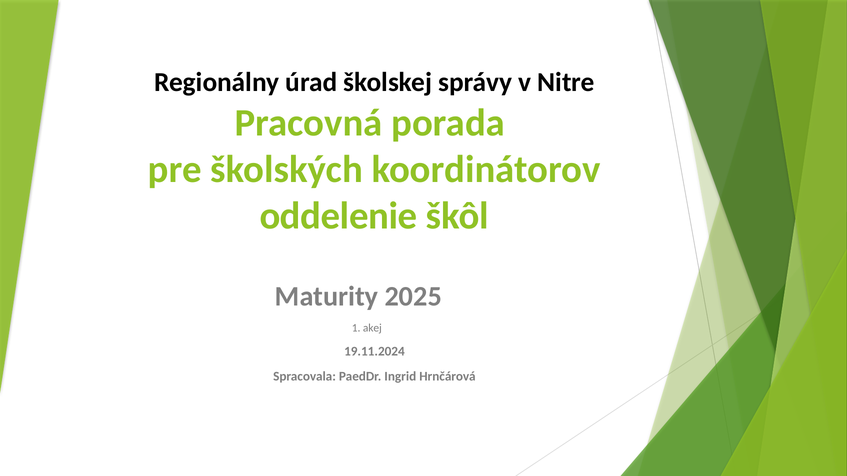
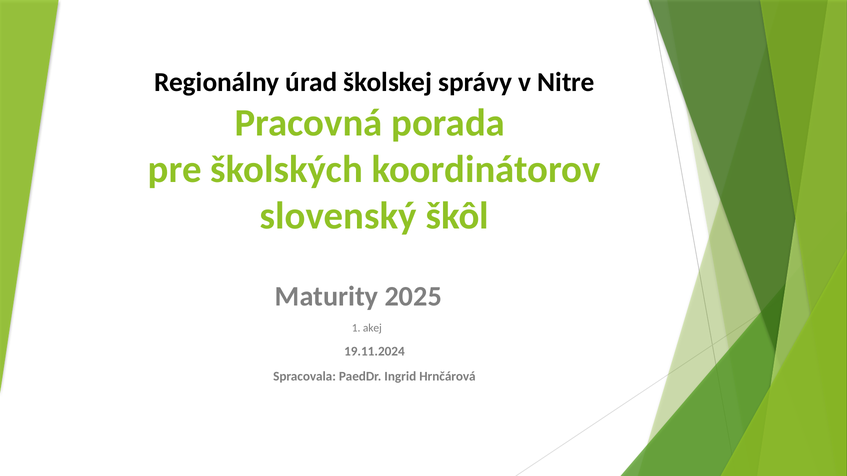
oddelenie: oddelenie -> slovenský
